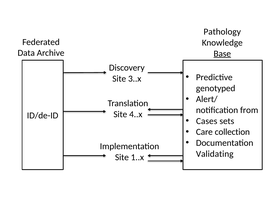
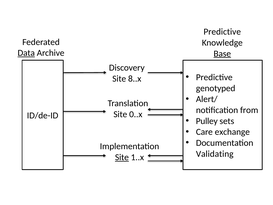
Pathology at (222, 32): Pathology -> Predictive
Data underline: none -> present
3..x: 3..x -> 8..x
4..x: 4..x -> 0..x
Cases: Cases -> Pulley
collection: collection -> exchange
Site at (122, 157) underline: none -> present
